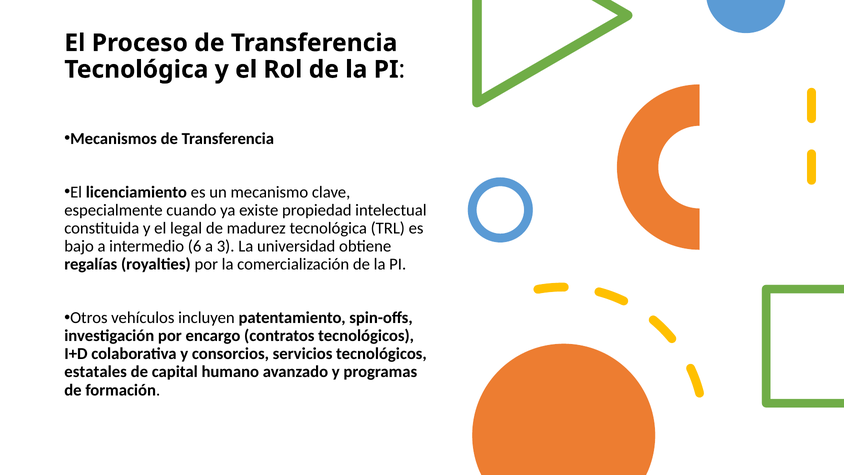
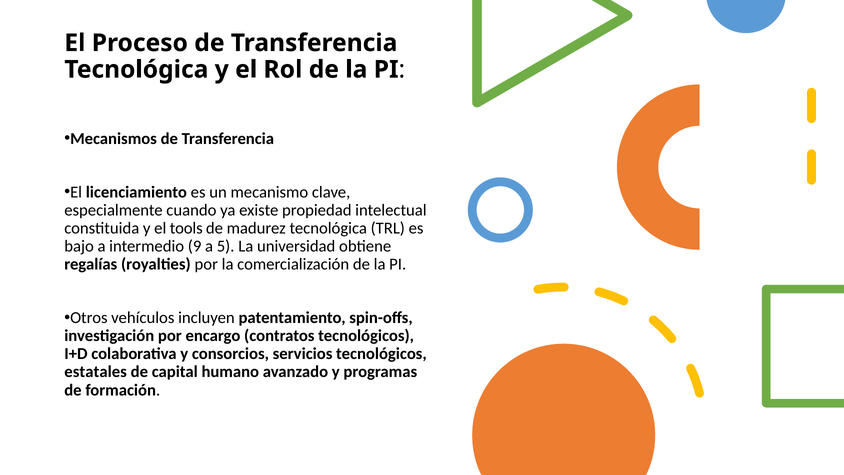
legal: legal -> tools
6: 6 -> 9
3: 3 -> 5
